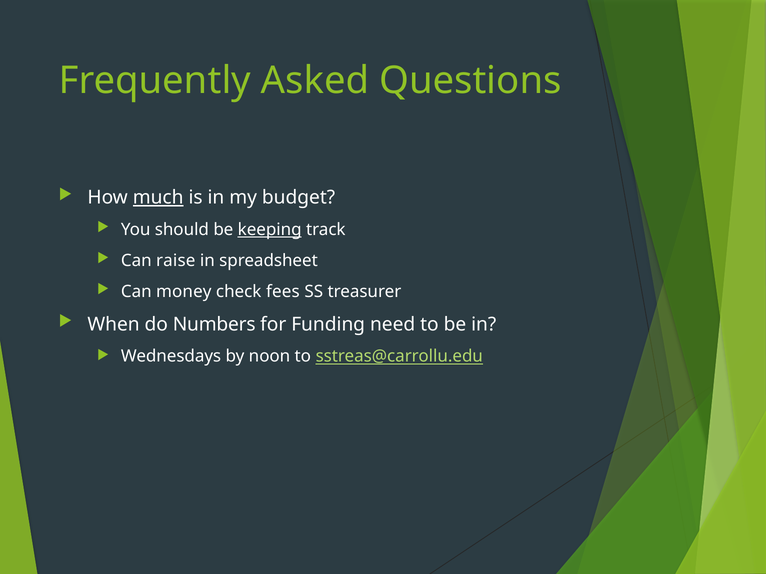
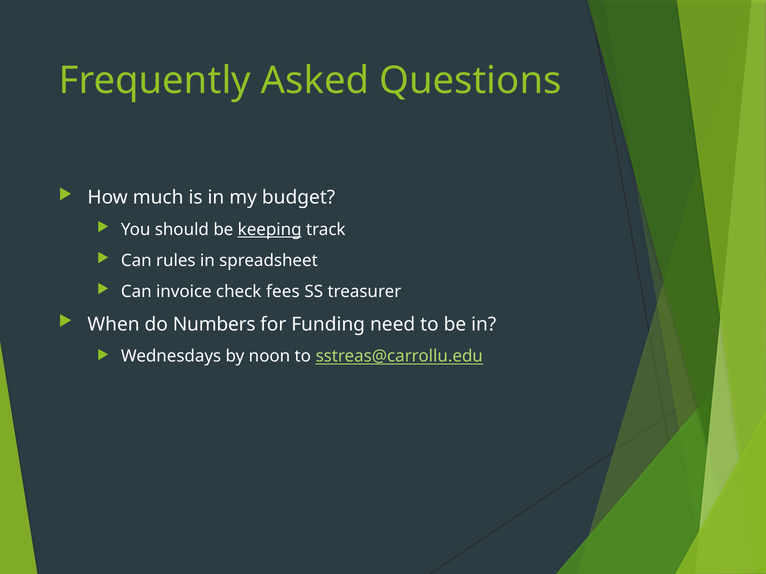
much underline: present -> none
raise: raise -> rules
money: money -> invoice
